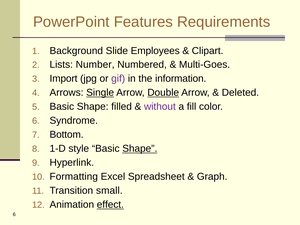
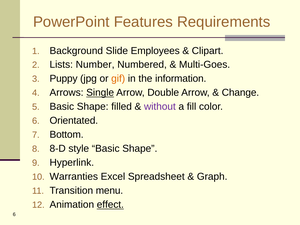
Import: Import -> Puppy
gif colour: purple -> orange
Double underline: present -> none
Deleted: Deleted -> Change
Syndrome: Syndrome -> Orientated
1-D: 1-D -> 8-D
Shape at (140, 149) underline: present -> none
Formatting: Formatting -> Warranties
small: small -> menu
